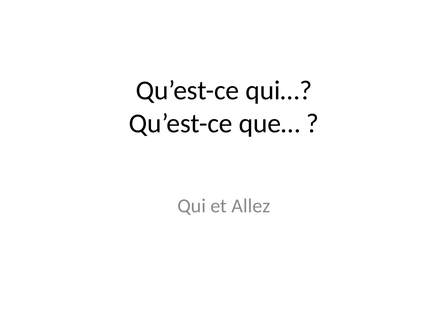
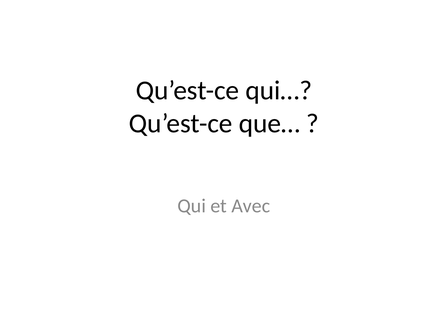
Allez: Allez -> Avec
